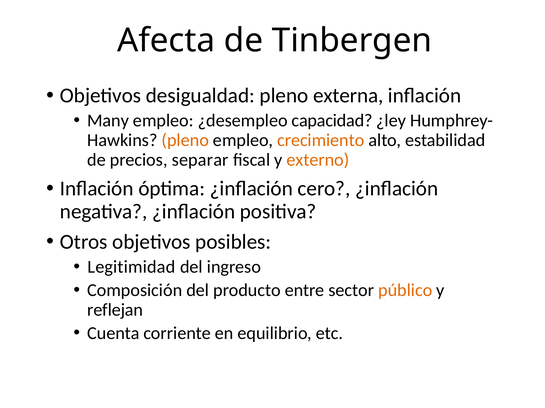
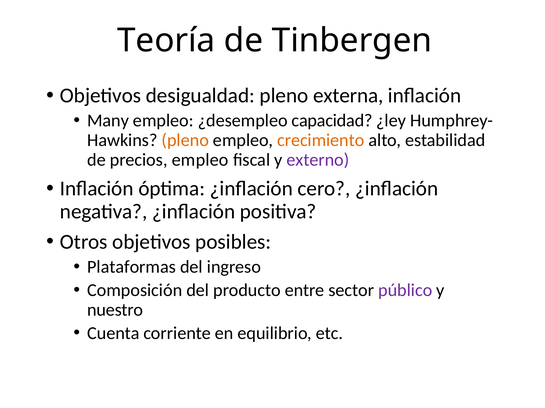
Afecta: Afecta -> Teoría
precios separar: separar -> empleo
externo colour: orange -> purple
Legitimidad: Legitimidad -> Plataformas
público colour: orange -> purple
reflejan: reflejan -> nuestro
